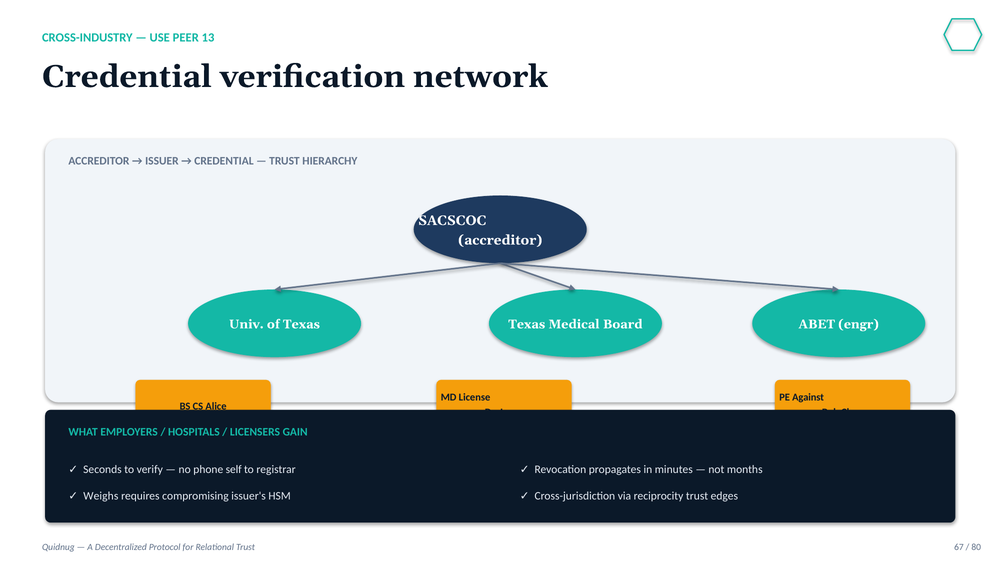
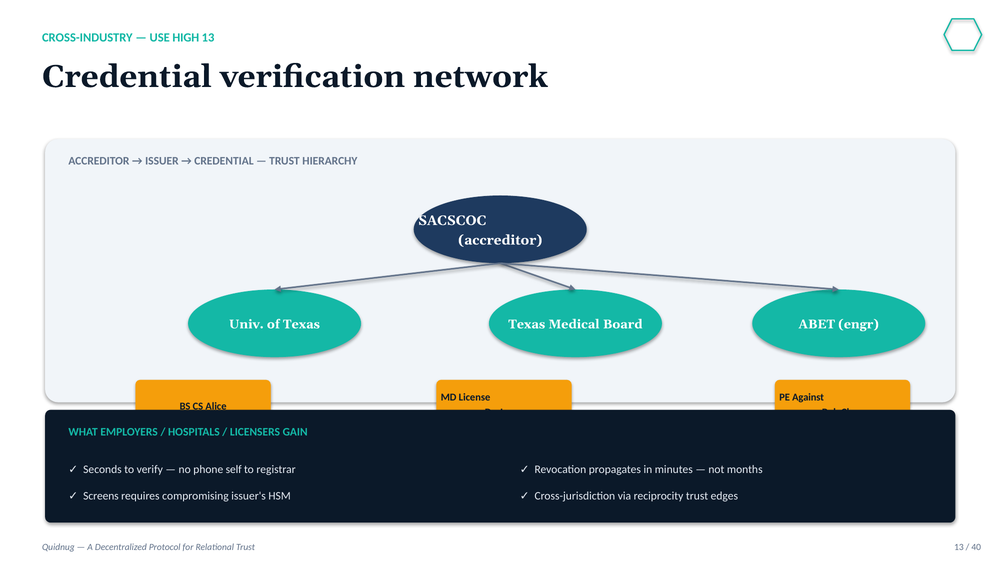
PEER: PEER -> HIGH
Weighs: Weighs -> Screens
Trust 67: 67 -> 13
80: 80 -> 40
